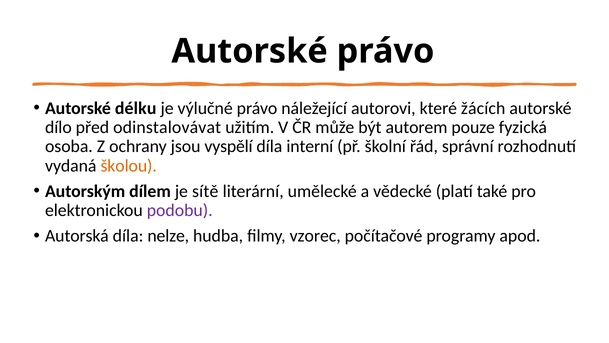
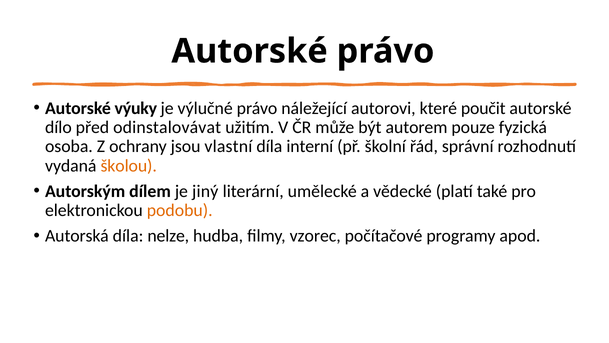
délku: délku -> výuky
žácích: žácích -> poučit
vyspělí: vyspělí -> vlastní
sítě: sítě -> jiný
podobu colour: purple -> orange
